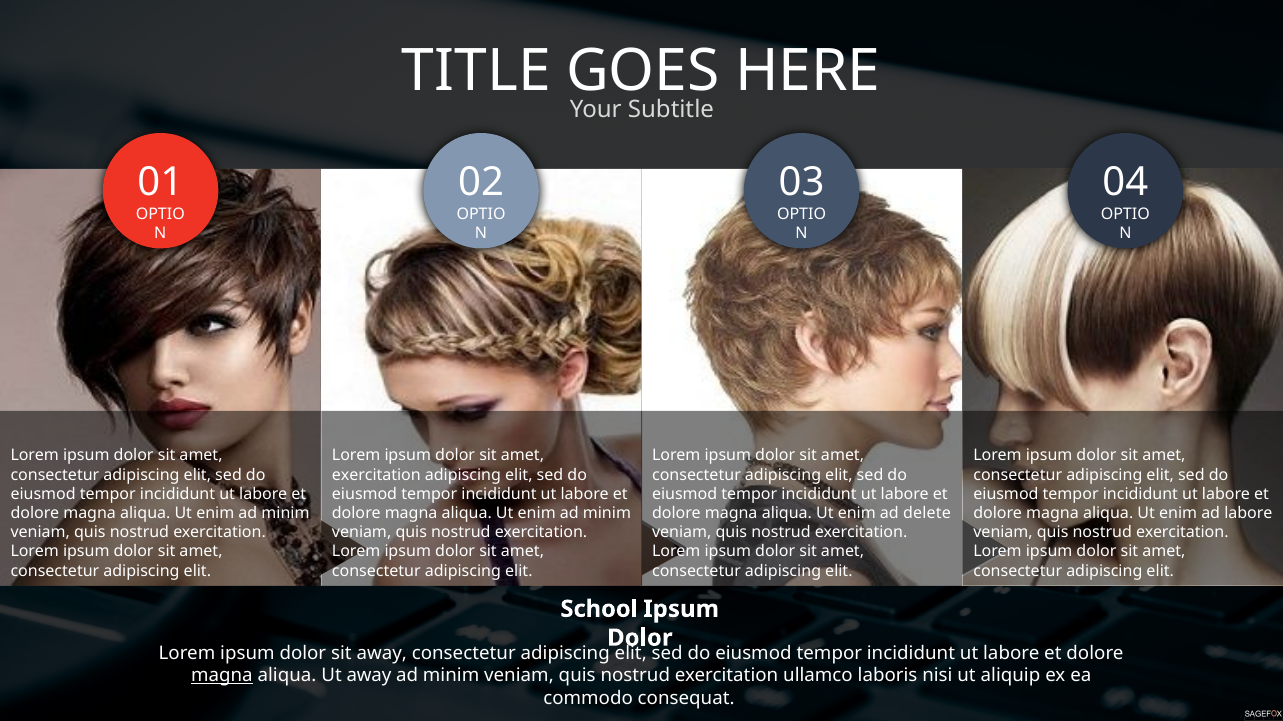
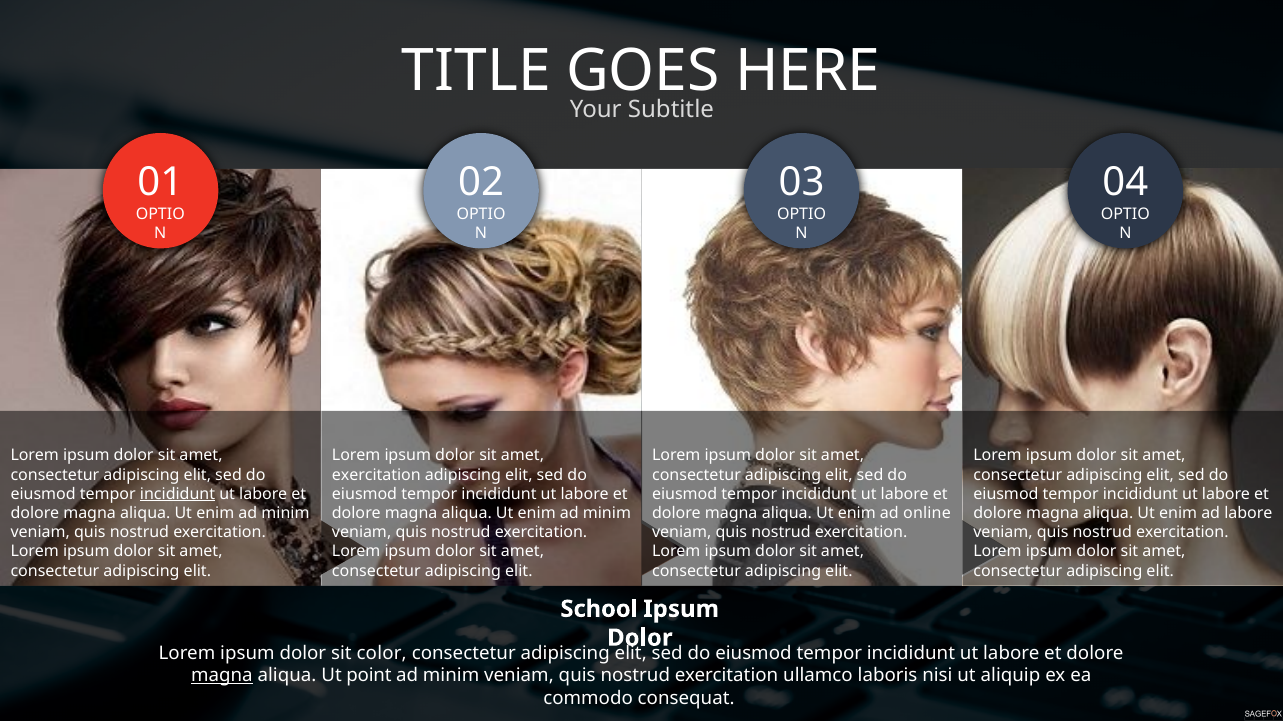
incididunt at (178, 494) underline: none -> present
delete: delete -> online
sit away: away -> color
Ut away: away -> point
